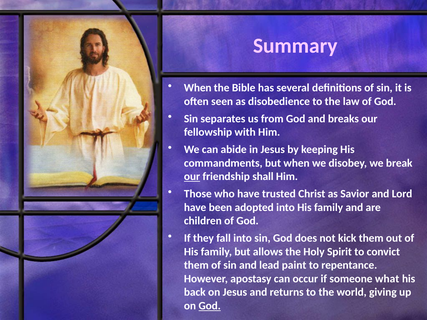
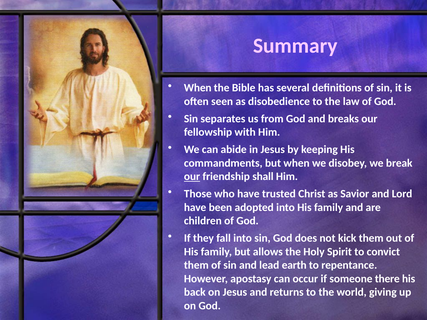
paint: paint -> earth
what: what -> there
God at (210, 306) underline: present -> none
